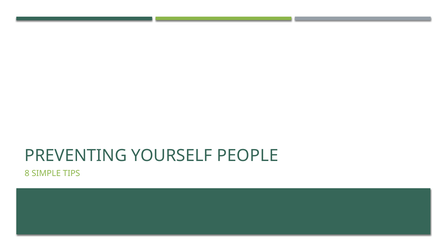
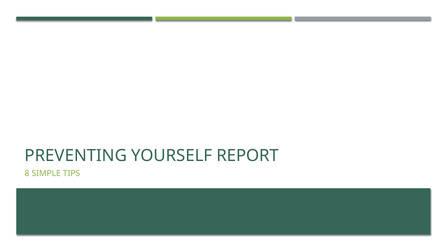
PEOPLE: PEOPLE -> REPORT
